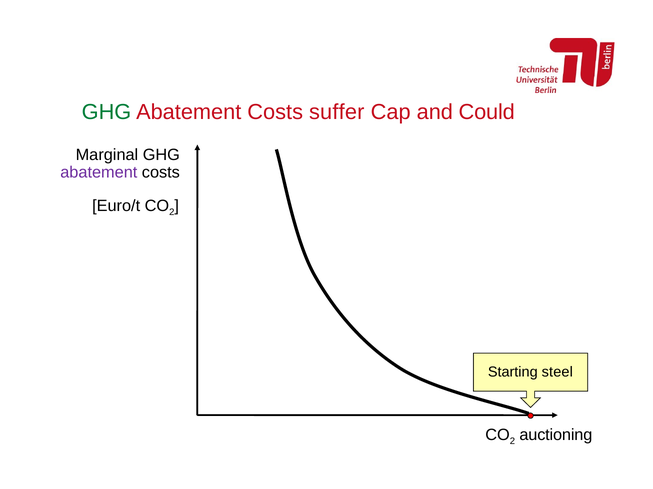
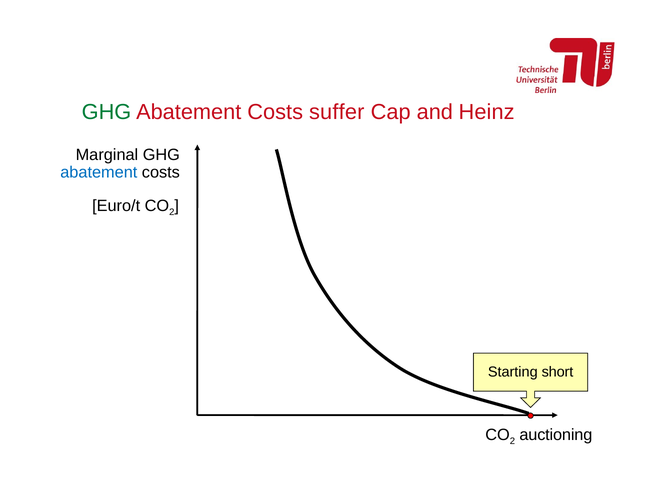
Could: Could -> Heinz
abatement at (99, 173) colour: purple -> blue
steel: steel -> short
